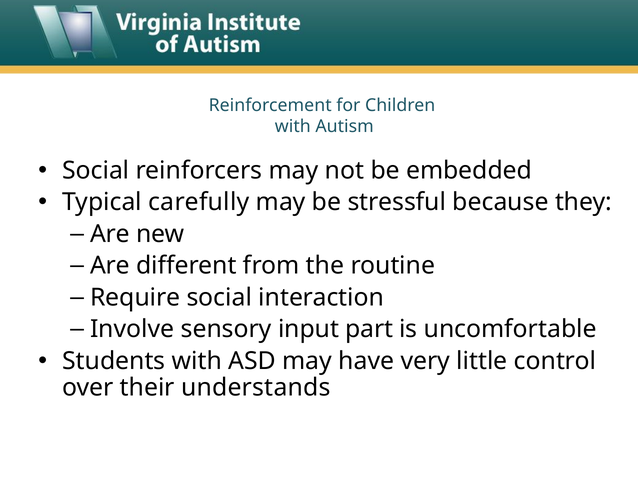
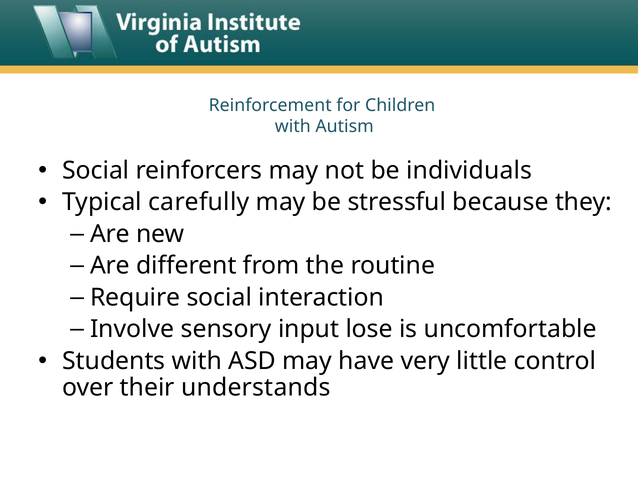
embedded: embedded -> individuals
part: part -> lose
